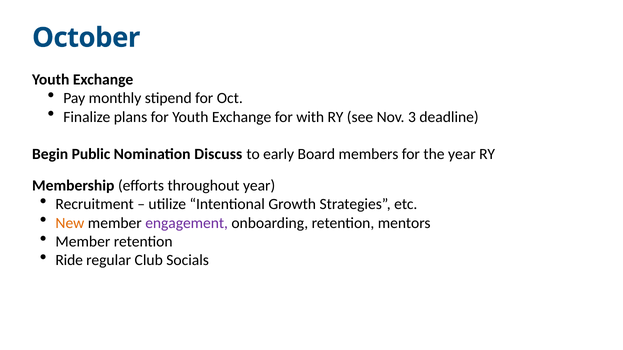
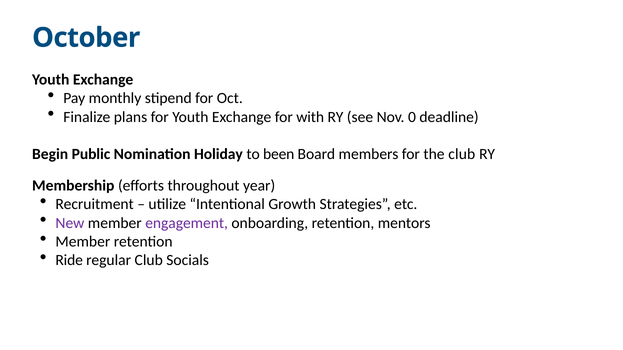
3: 3 -> 0
Discuss: Discuss -> Holiday
early: early -> been
the year: year -> club
New colour: orange -> purple
